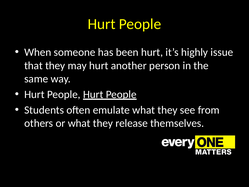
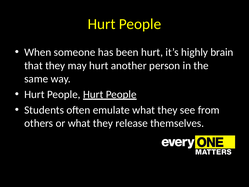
issue: issue -> brain
